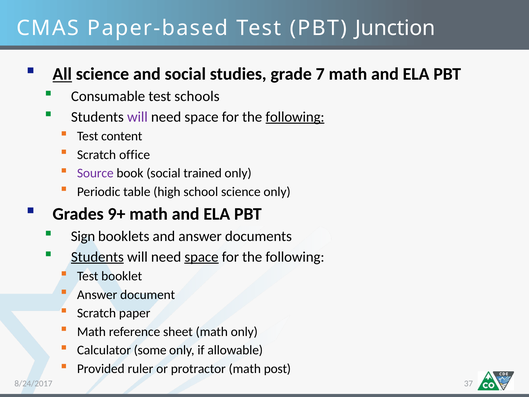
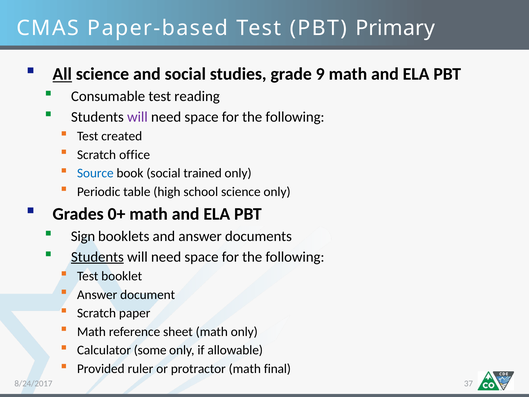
Junction: Junction -> Primary
7: 7 -> 9
schools: schools -> reading
following at (295, 117) underline: present -> none
content: content -> created
Source colour: purple -> blue
9+: 9+ -> 0+
space at (201, 257) underline: present -> none
post: post -> final
